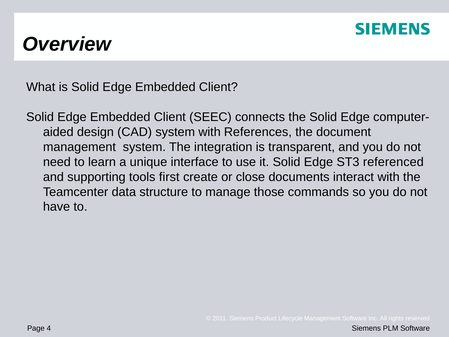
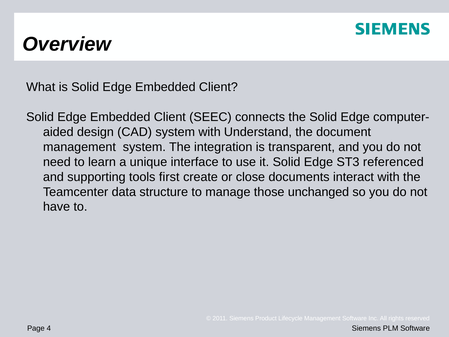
References: References -> Understand
commands: commands -> unchanged
